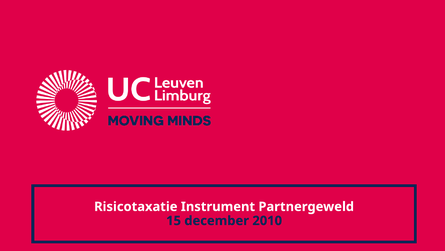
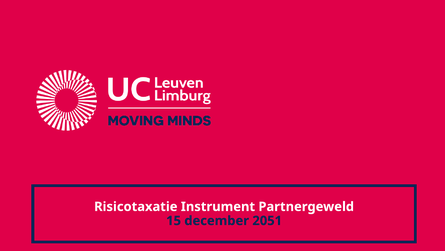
2010: 2010 -> 2051
